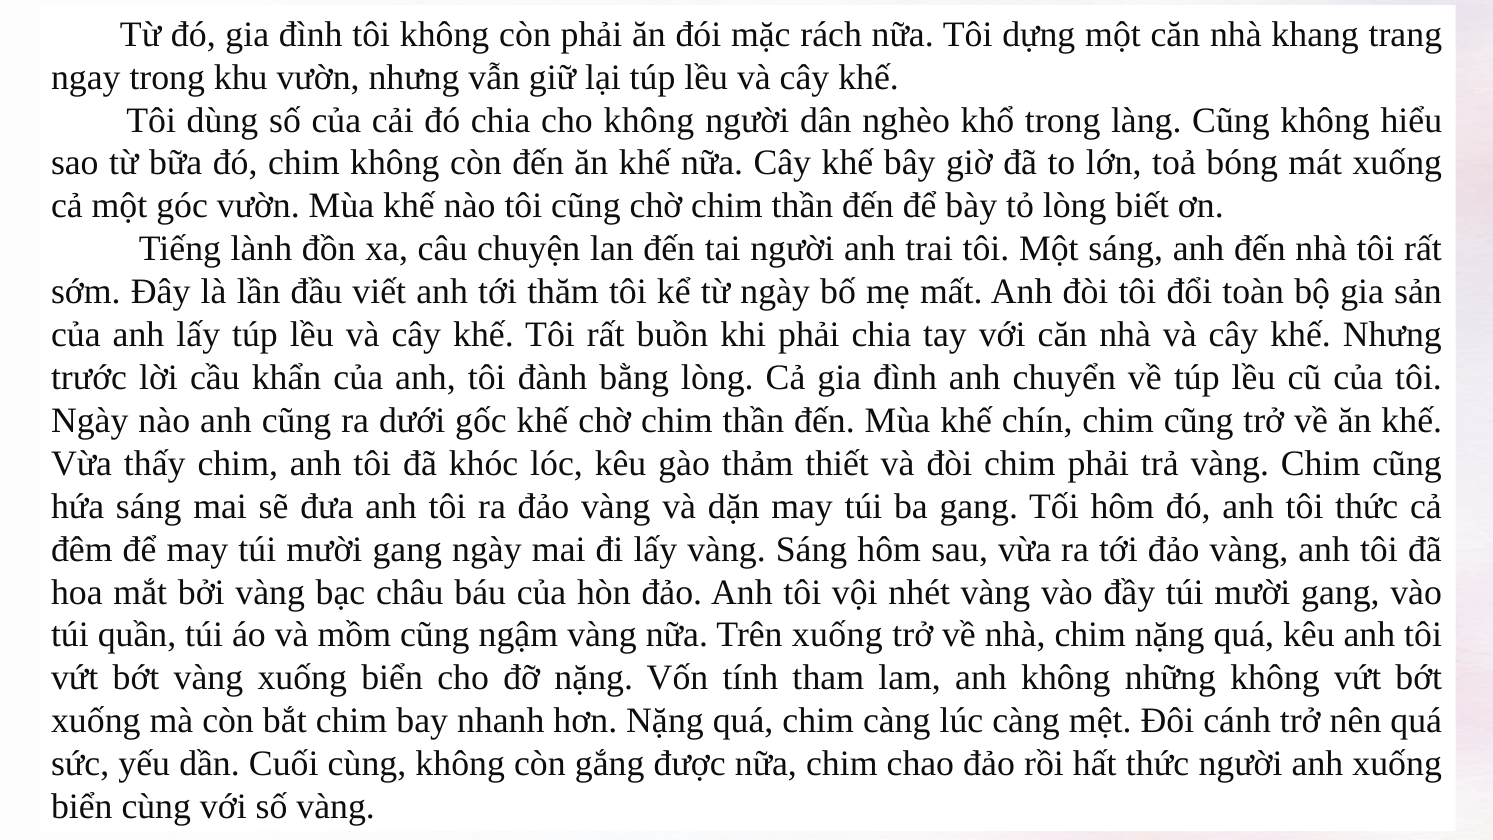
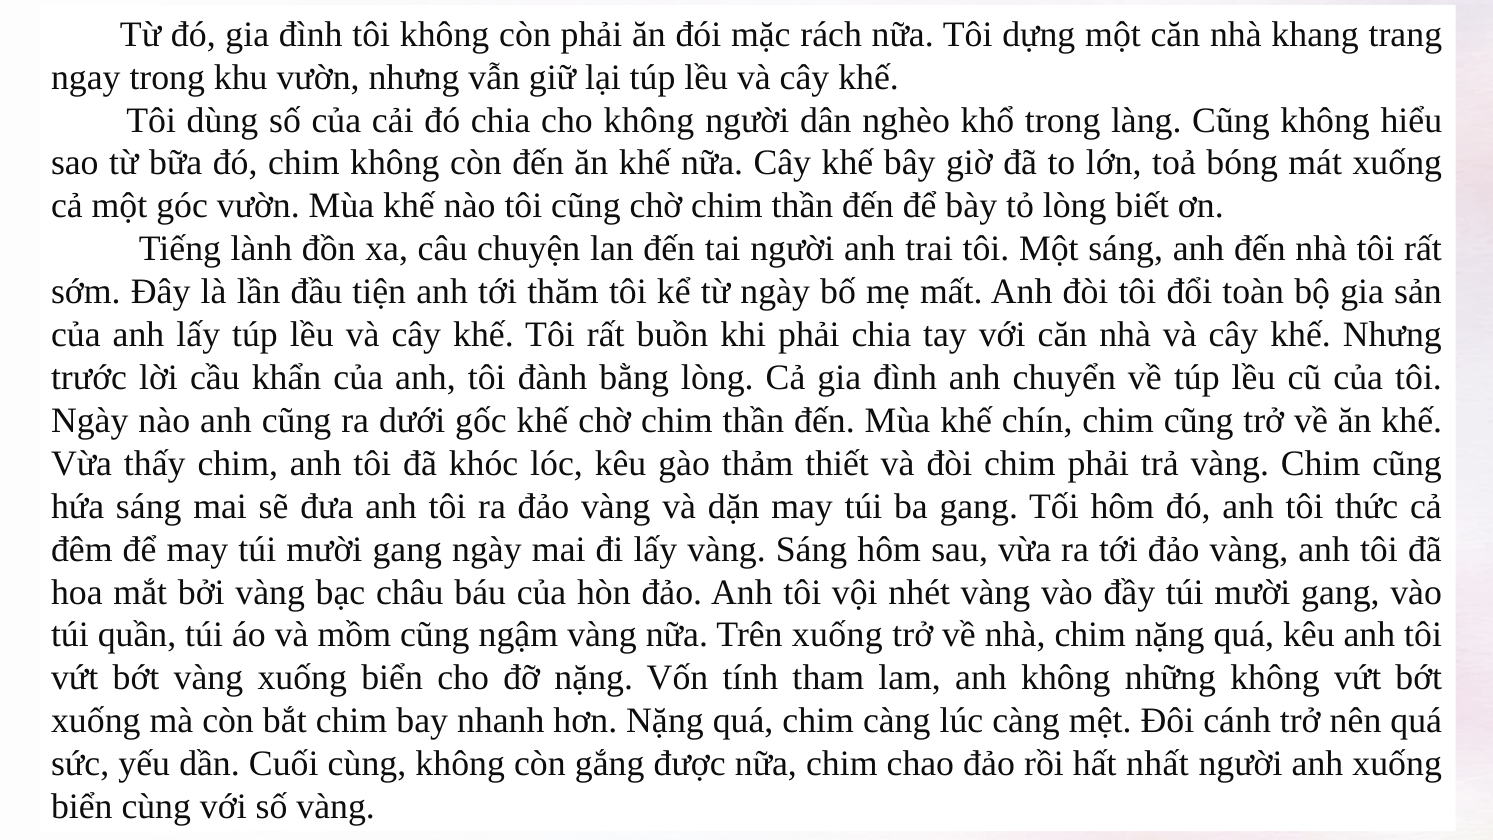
viết: viết -> tiện
hất thức: thức -> nhất
